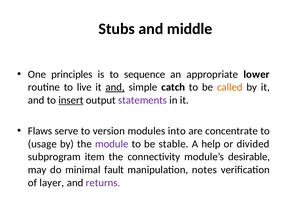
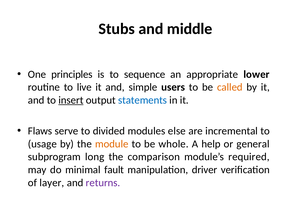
and at (115, 87) underline: present -> none
catch: catch -> users
statements colour: purple -> blue
version: version -> divided
into: into -> else
concentrate: concentrate -> incremental
module colour: purple -> orange
stable: stable -> whole
divided: divided -> general
item: item -> long
connectivity: connectivity -> comparison
desirable: desirable -> required
notes: notes -> driver
